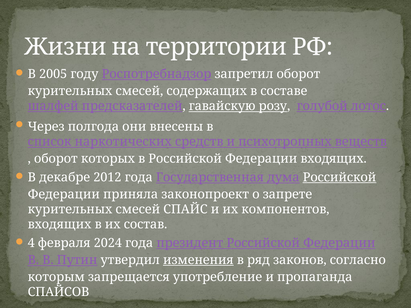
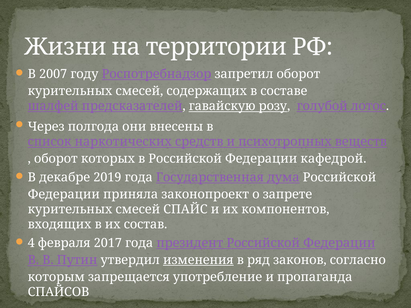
2005: 2005 -> 2007
Федерации входящих: входящих -> кафедрой
2012: 2012 -> 2019
Российской at (339, 177) underline: present -> none
2024: 2024 -> 2017
